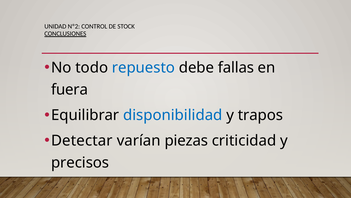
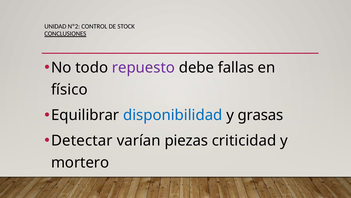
repuesto colour: blue -> purple
fuera: fuera -> físico
trapos: trapos -> grasas
precisos: precisos -> mortero
